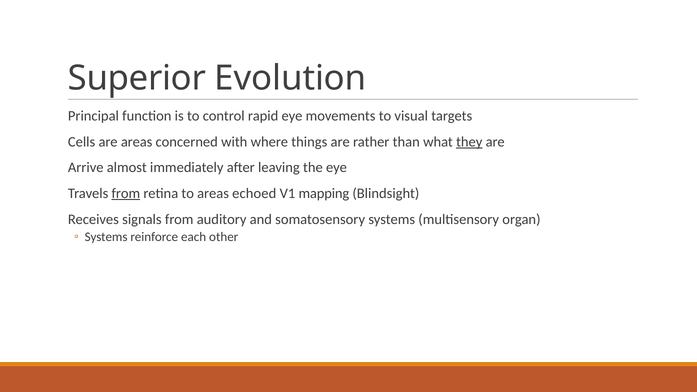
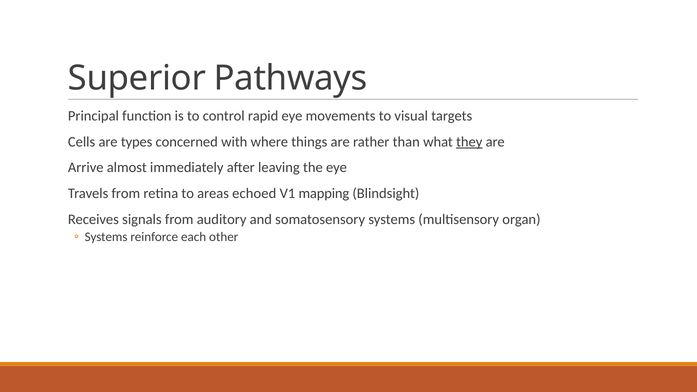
Evolution: Evolution -> Pathways
are areas: areas -> types
from at (126, 193) underline: present -> none
